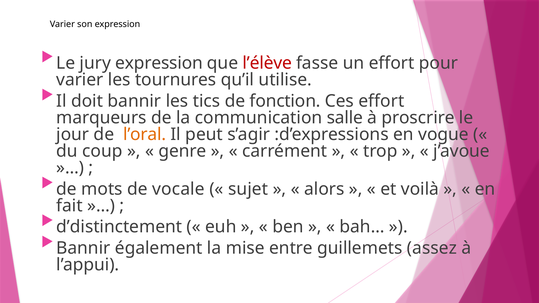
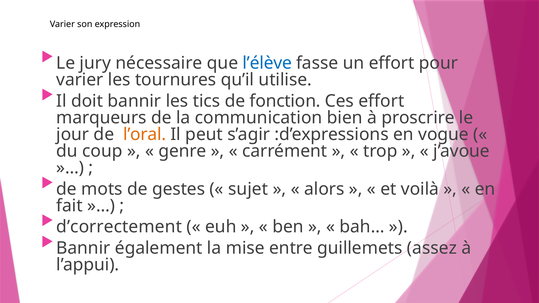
jury expression: expression -> nécessaire
l’élève colour: red -> blue
salle: salle -> bien
vocale: vocale -> gestes
d’distinctement: d’distinctement -> d’correctement
